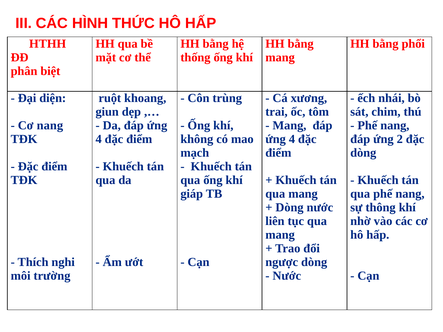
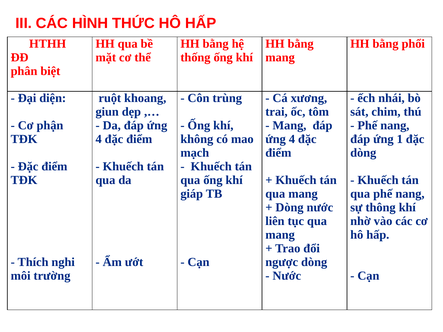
Cơ nang: nang -> phận
2: 2 -> 1
